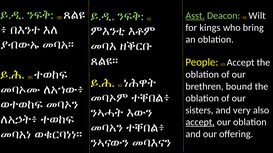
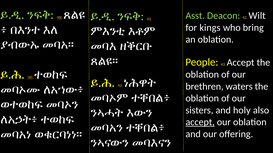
Asst underline: present -> none
bound: bound -> waters
very: very -> holy
